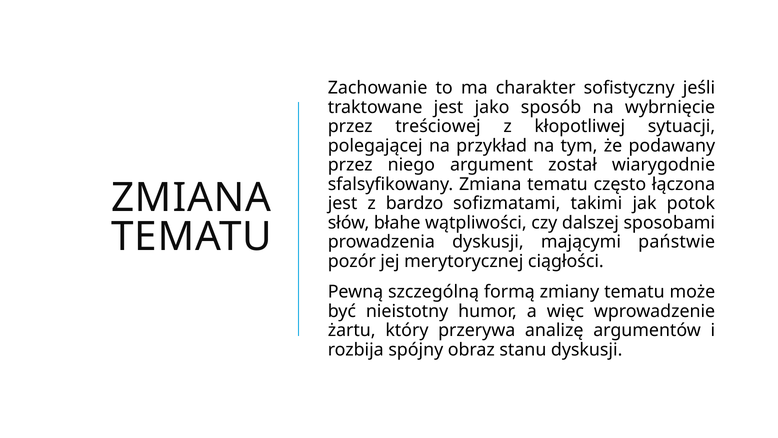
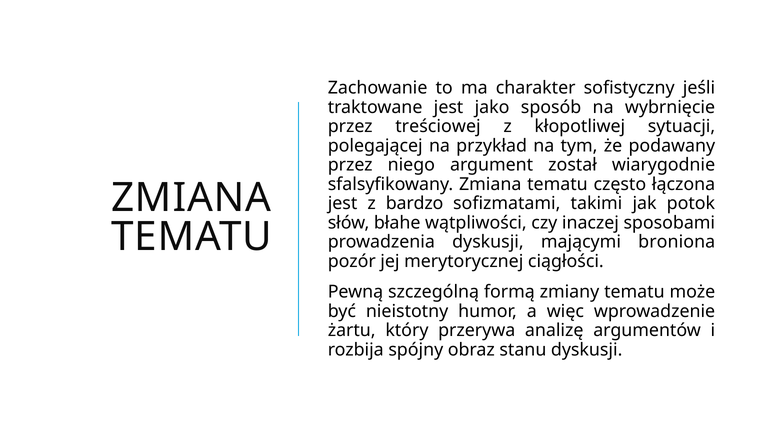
dalszej: dalszej -> inaczej
państwie: państwie -> broniona
